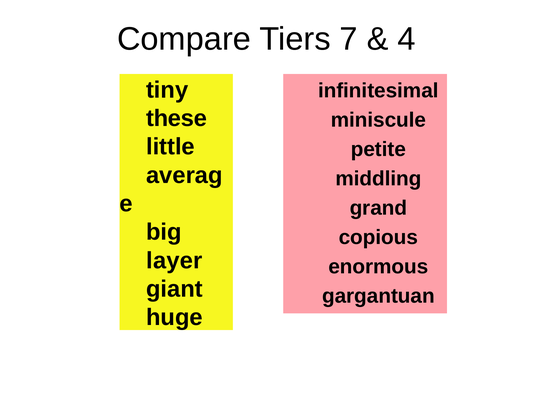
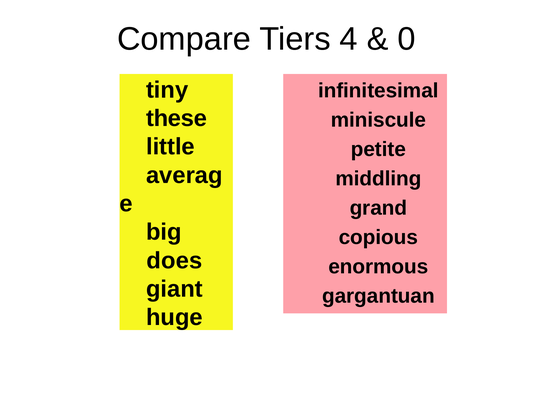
7: 7 -> 4
4: 4 -> 0
layer: layer -> does
